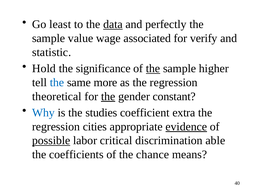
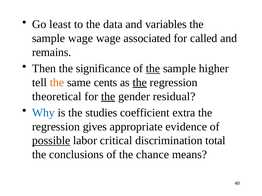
data underline: present -> none
perfectly: perfectly -> variables
sample value: value -> wage
verify: verify -> called
statistic: statistic -> remains
Hold: Hold -> Then
the at (57, 83) colour: blue -> orange
more: more -> cents
the at (140, 83) underline: none -> present
constant: constant -> residual
cities: cities -> gives
evidence underline: present -> none
able: able -> total
coefficients: coefficients -> conclusions
